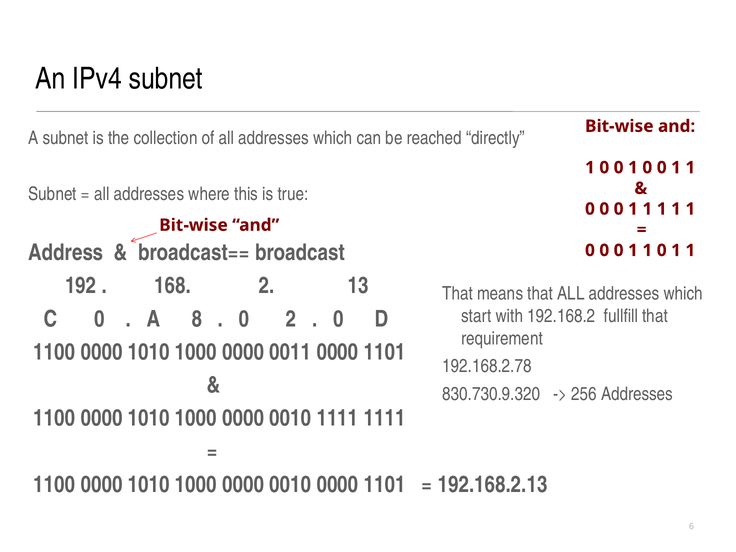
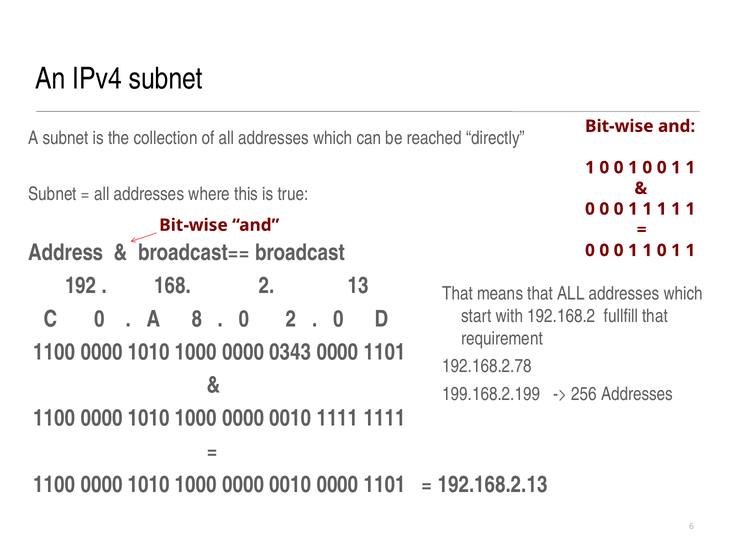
0011: 0011 -> 0343
830.730.9.320: 830.730.9.320 -> 199.168.2.199
